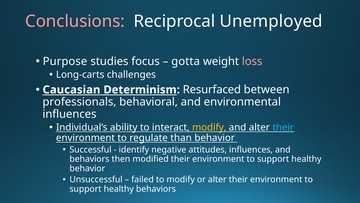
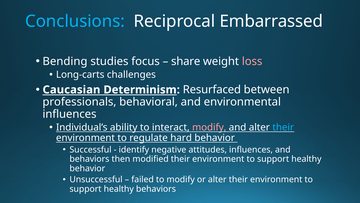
Conclusions colour: pink -> light blue
Unemployed: Unemployed -> Embarrassed
Purpose: Purpose -> Bending
gotta: gotta -> share
modify at (209, 127) colour: yellow -> pink
than: than -> hard
